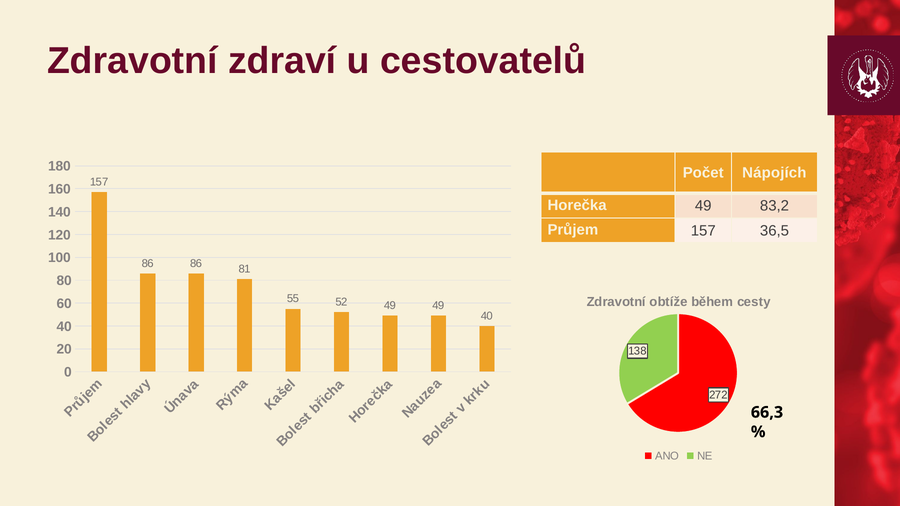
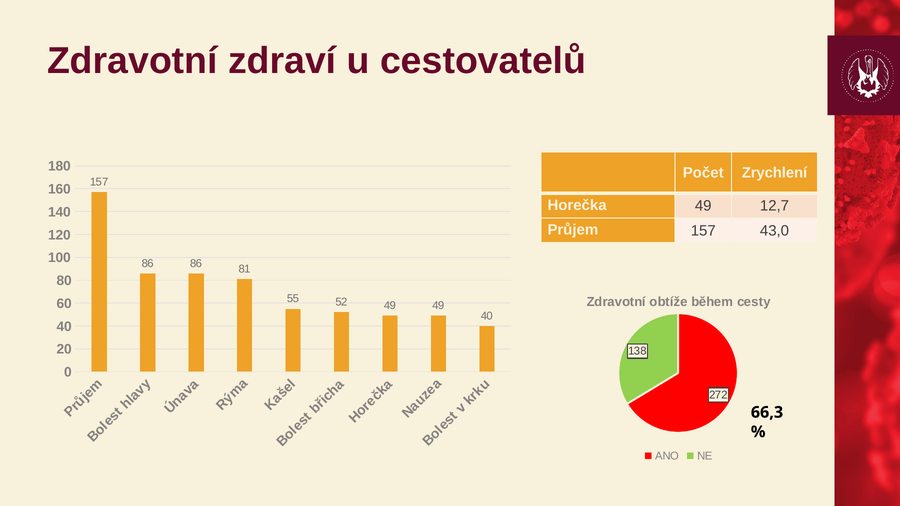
Nápojích: Nápojích -> Zrychlení
83,2: 83,2 -> 12,7
36,5: 36,5 -> 43,0
